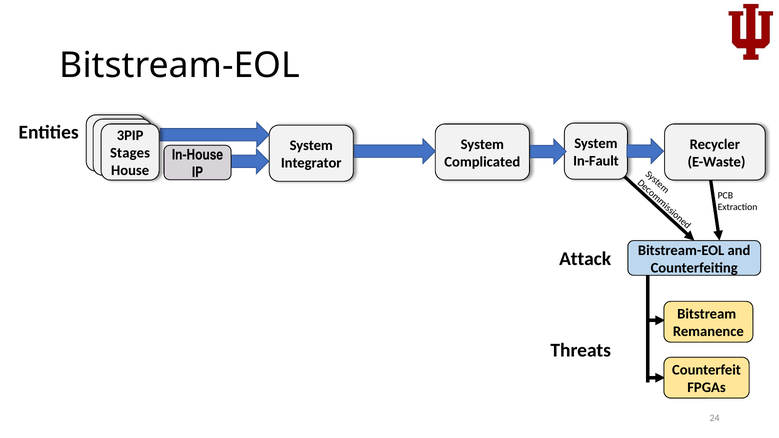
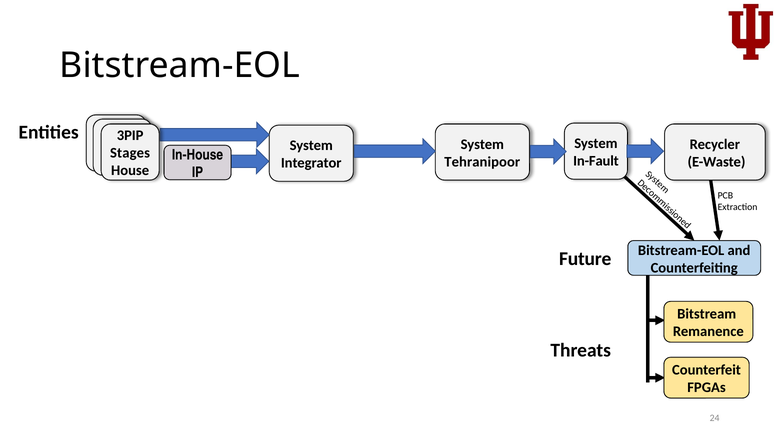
Complicated: Complicated -> Tehranipoor
Attack: Attack -> Future
